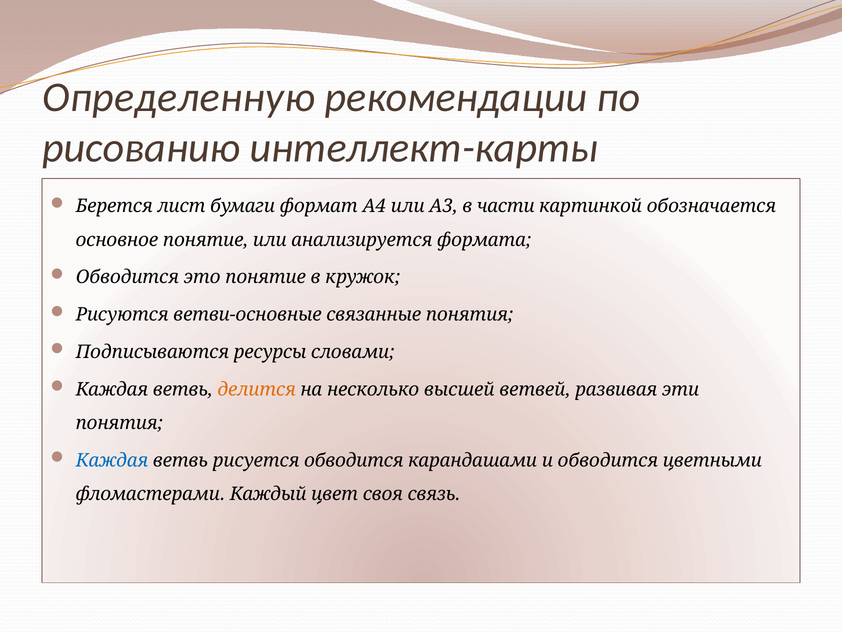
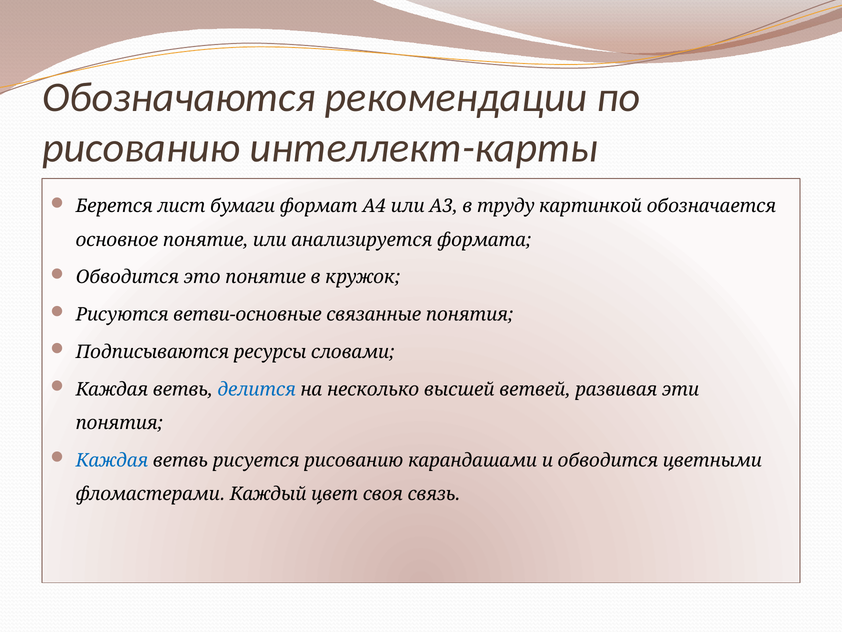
Определенную: Определенную -> Обозначаются
части: части -> труду
делится colour: orange -> blue
рисуется обводится: обводится -> рисованию
